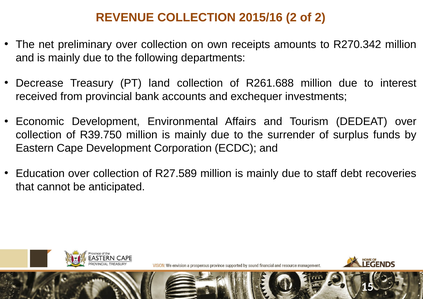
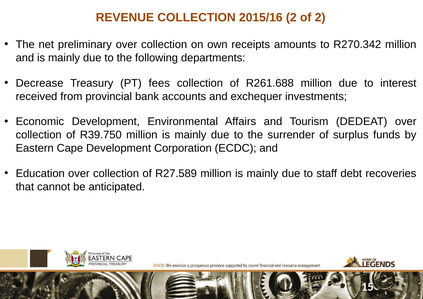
land: land -> fees
